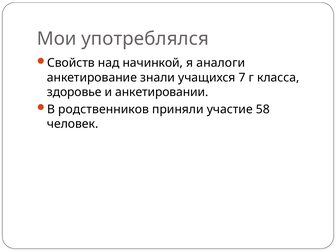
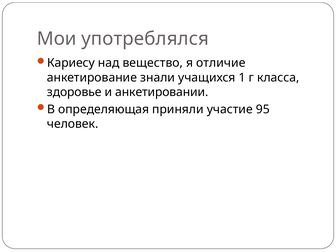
Свойств: Свойств -> Кариесу
начинкой: начинкой -> вещество
аналоги: аналоги -> отличие
7: 7 -> 1
родственников: родственников -> определяющая
58: 58 -> 95
